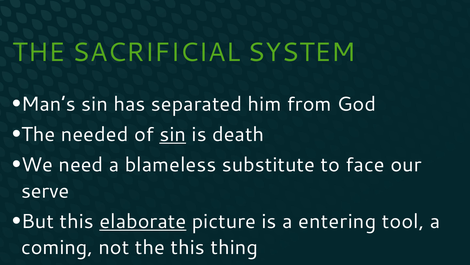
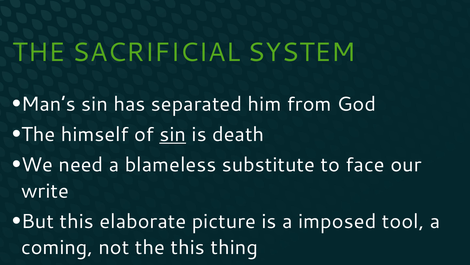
needed: needed -> himself
serve: serve -> write
elaborate underline: present -> none
entering: entering -> imposed
